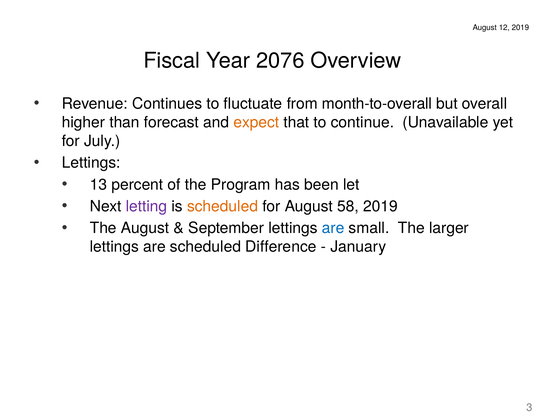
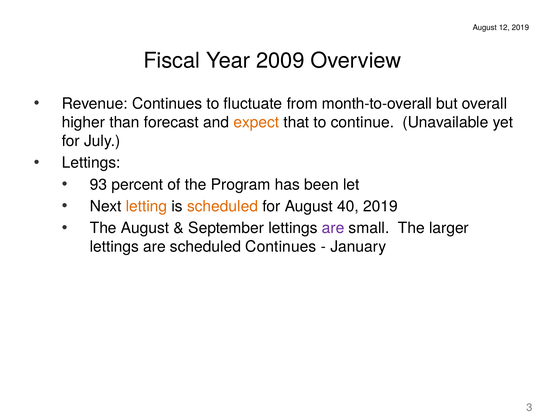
2076: 2076 -> 2009
13: 13 -> 93
letting colour: purple -> orange
58: 58 -> 40
are at (333, 228) colour: blue -> purple
scheduled Difference: Difference -> Continues
